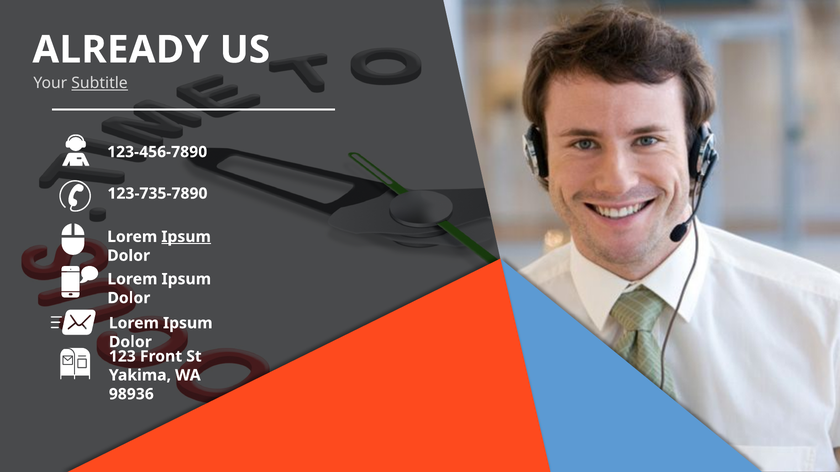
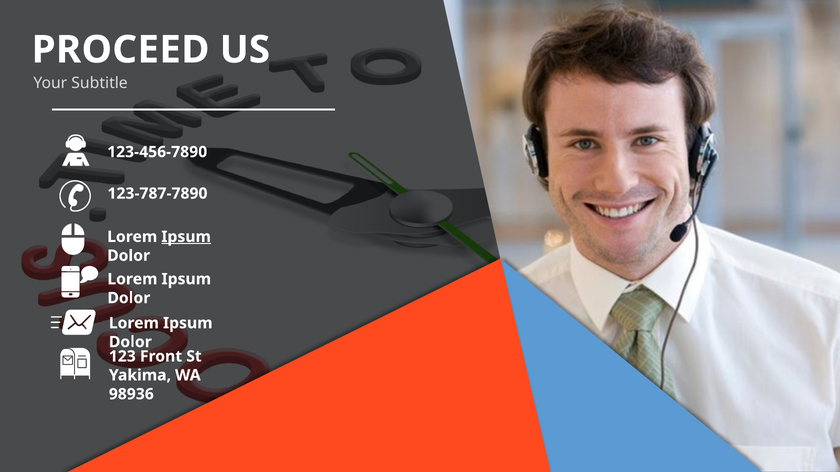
ALREADY: ALREADY -> PROCEED
Subtitle underline: present -> none
123-735-7890: 123-735-7890 -> 123-787-7890
